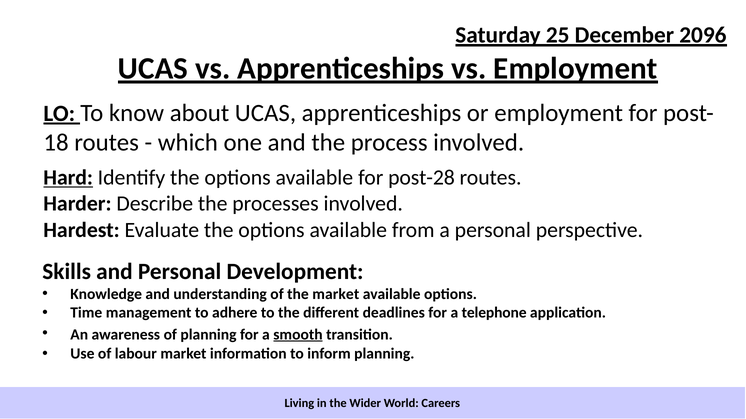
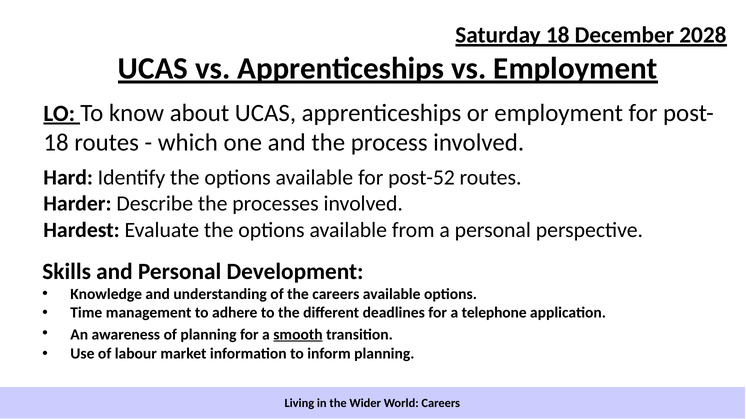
25 at (558, 35): 25 -> 18
2096: 2096 -> 2028
Hard underline: present -> none
post-28: post-28 -> post-52
the market: market -> careers
